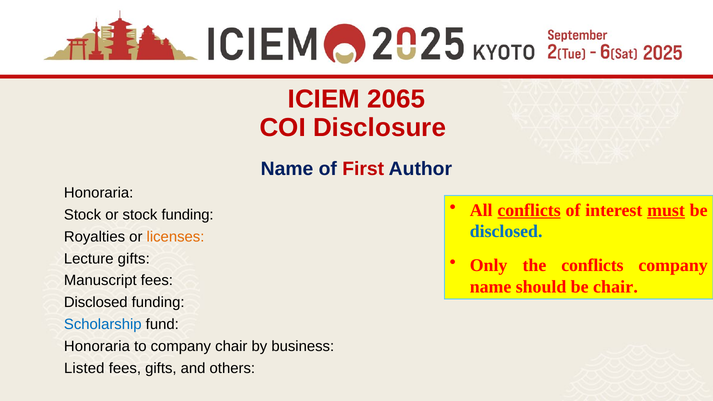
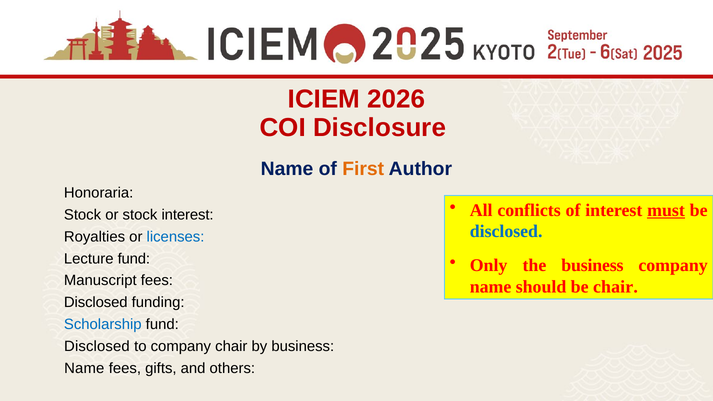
2065: 2065 -> 2026
First colour: red -> orange
conflicts at (529, 210) underline: present -> none
stock funding: funding -> interest
licenses colour: orange -> blue
Lecture gifts: gifts -> fund
the conflicts: conflicts -> business
Honoraria at (97, 346): Honoraria -> Disclosed
Listed at (84, 368): Listed -> Name
